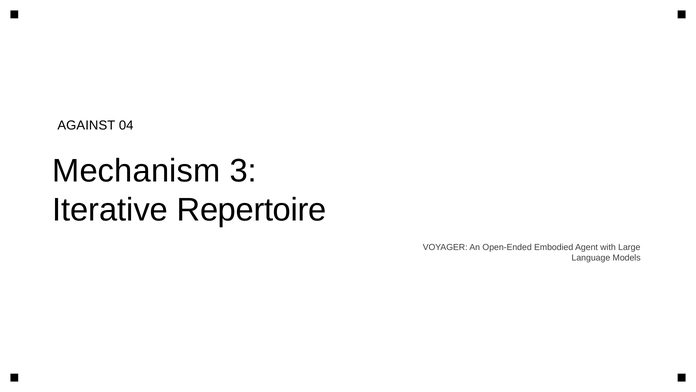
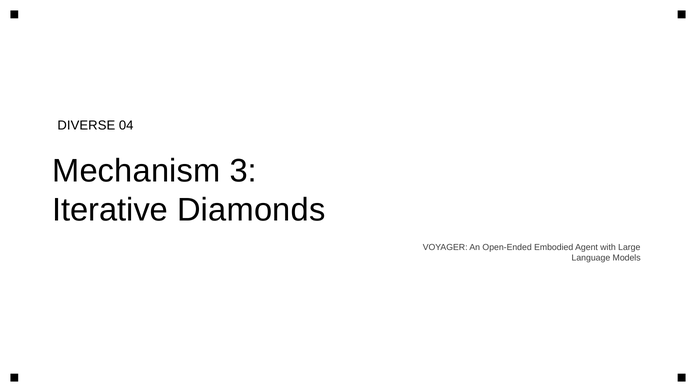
AGAINST: AGAINST -> DIVERSE
Repertoire: Repertoire -> Diamonds
